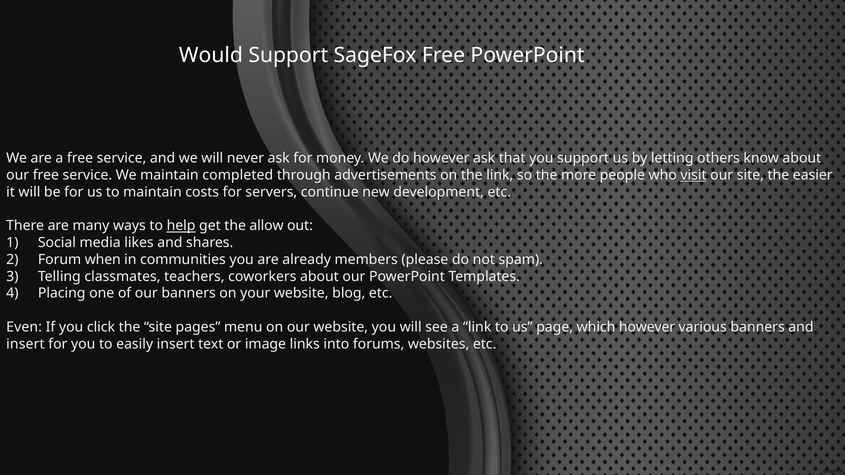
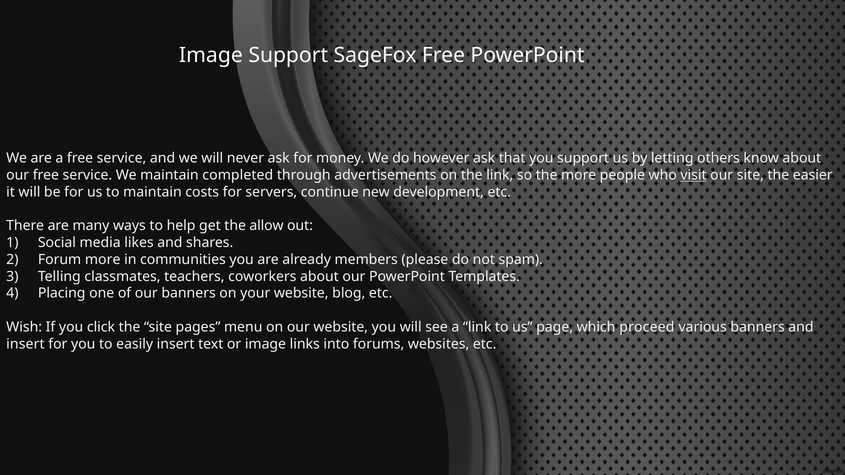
Would at (211, 55): Would -> Image
help underline: present -> none
Forum when: when -> more
Even: Even -> Wish
which however: however -> proceed
